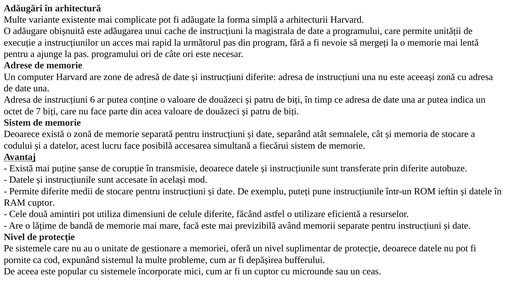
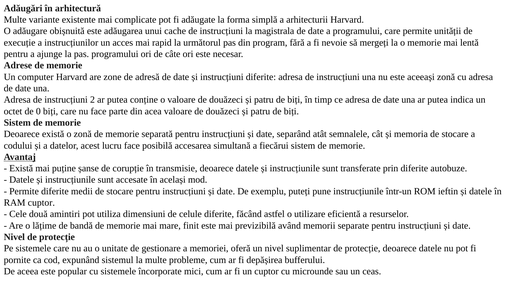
6: 6 -> 2
7: 7 -> 0
facă: facă -> finit
